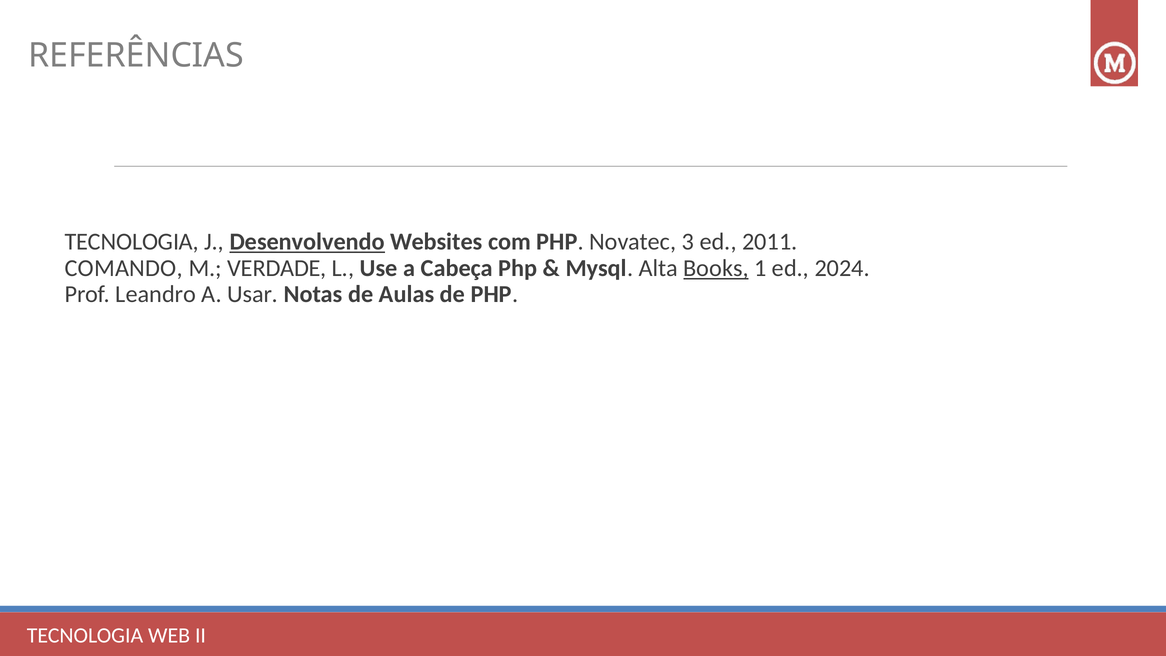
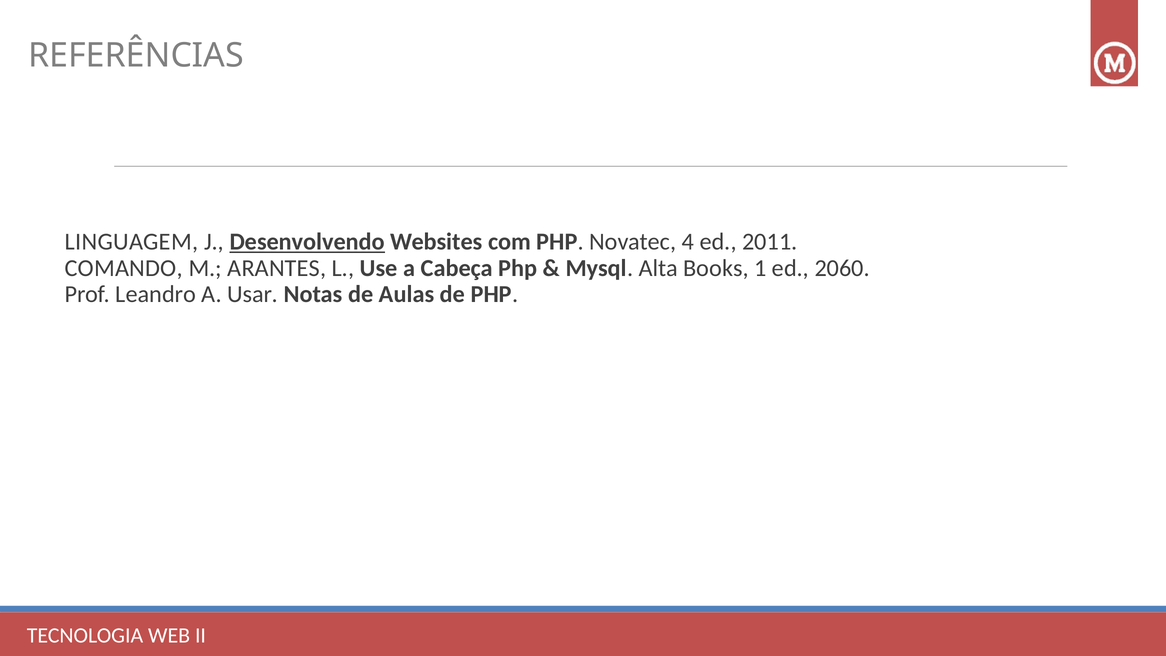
TECNOLOGIA at (132, 242): TECNOLOGIA -> LINGUAGEM
3: 3 -> 4
VERDADE: VERDADE -> ARANTES
Books underline: present -> none
2024: 2024 -> 2060
